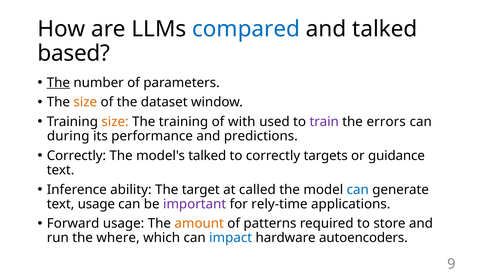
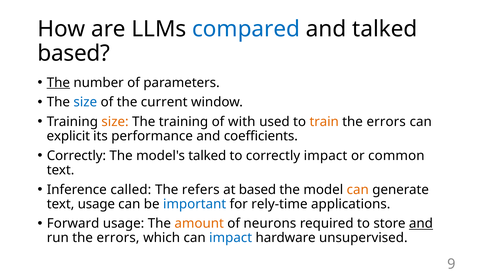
size at (85, 102) colour: orange -> blue
dataset: dataset -> current
train colour: purple -> orange
during: during -> explicit
predictions: predictions -> coefficients
correctly targets: targets -> impact
guidance: guidance -> common
ability: ability -> called
target: target -> refers
at called: called -> based
can at (358, 190) colour: blue -> orange
important colour: purple -> blue
patterns: patterns -> neurons
and at (421, 224) underline: none -> present
run the where: where -> errors
autoencoders: autoencoders -> unsupervised
